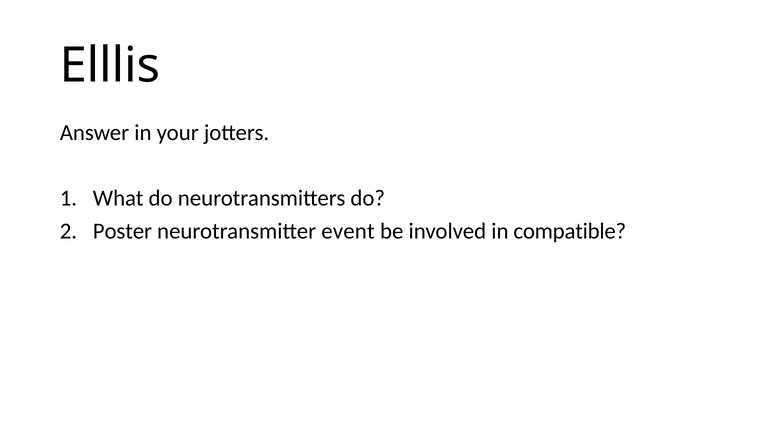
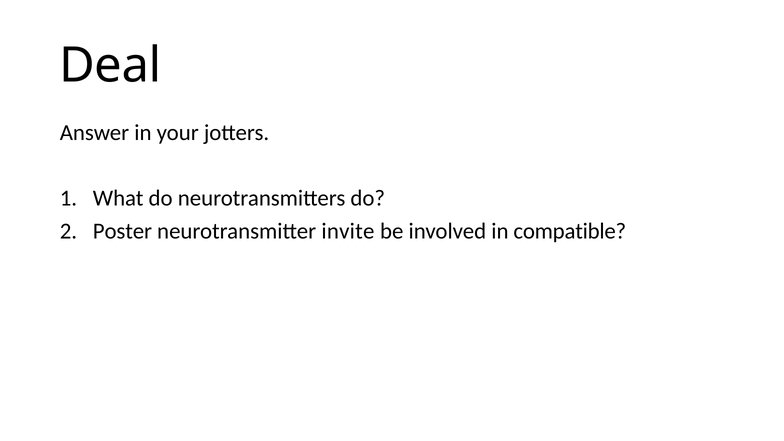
Elllis: Elllis -> Deal
event: event -> invite
